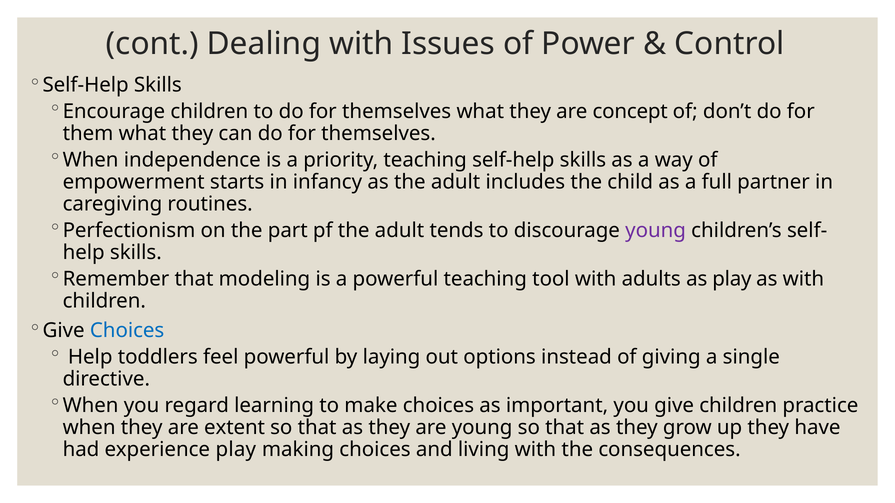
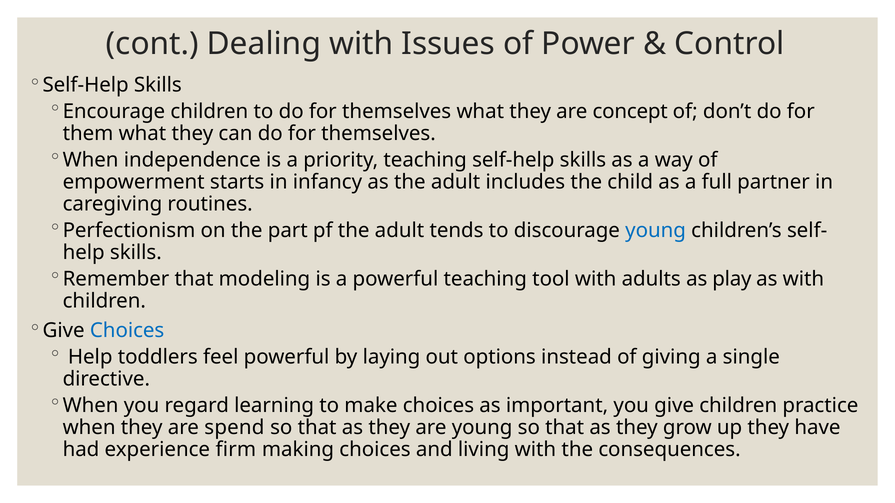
young at (656, 231) colour: purple -> blue
extent: extent -> spend
experience play: play -> firm
